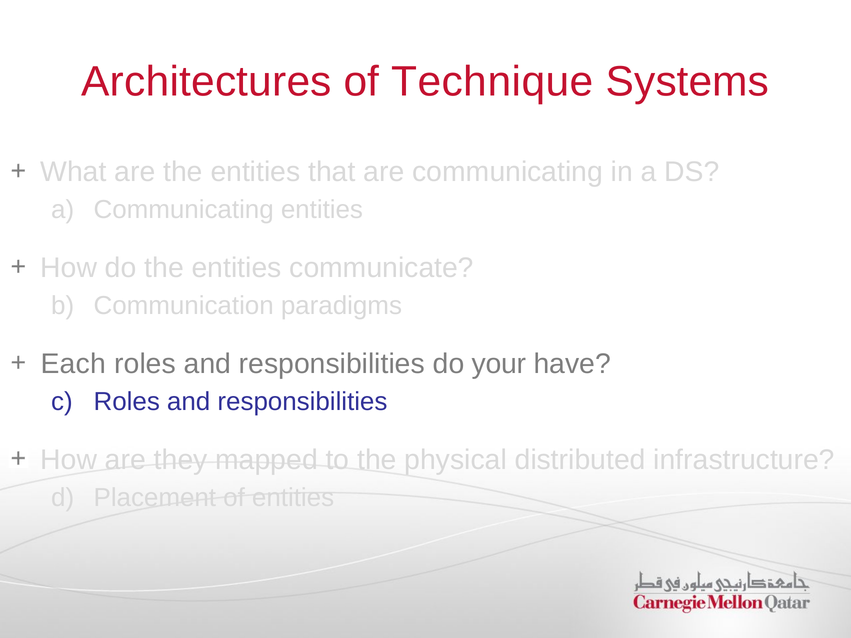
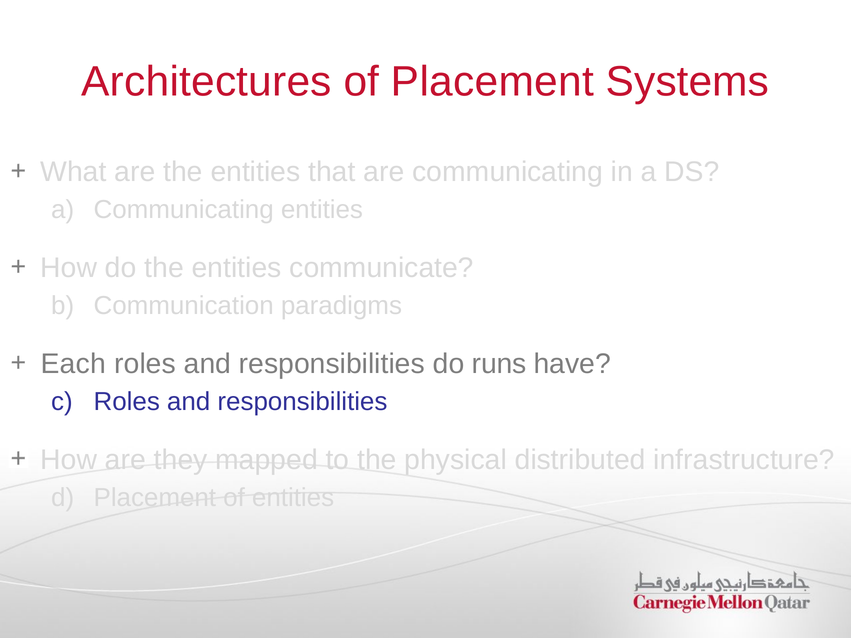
of Technique: Technique -> Placement
your: your -> runs
